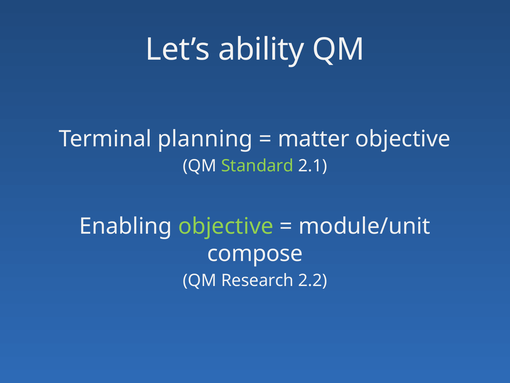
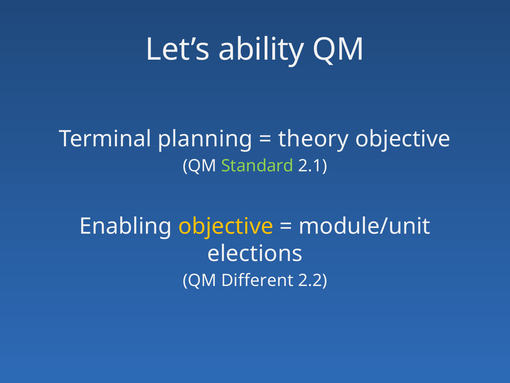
matter: matter -> theory
objective at (226, 226) colour: light green -> yellow
compose: compose -> elections
Research: Research -> Different
